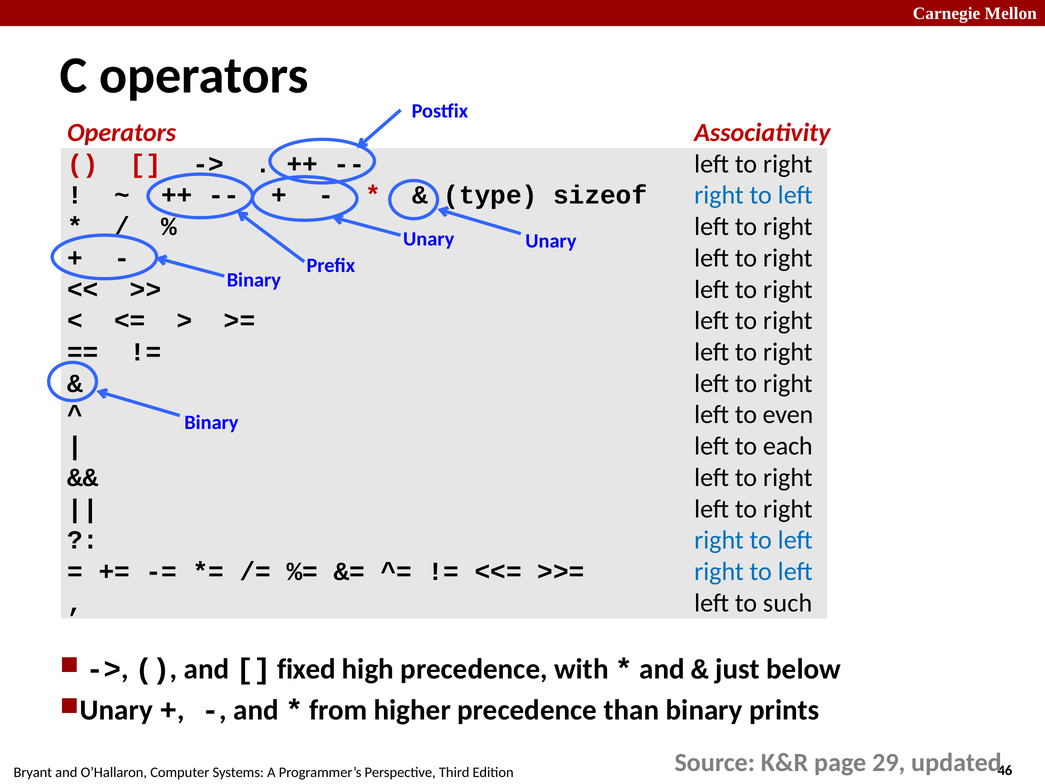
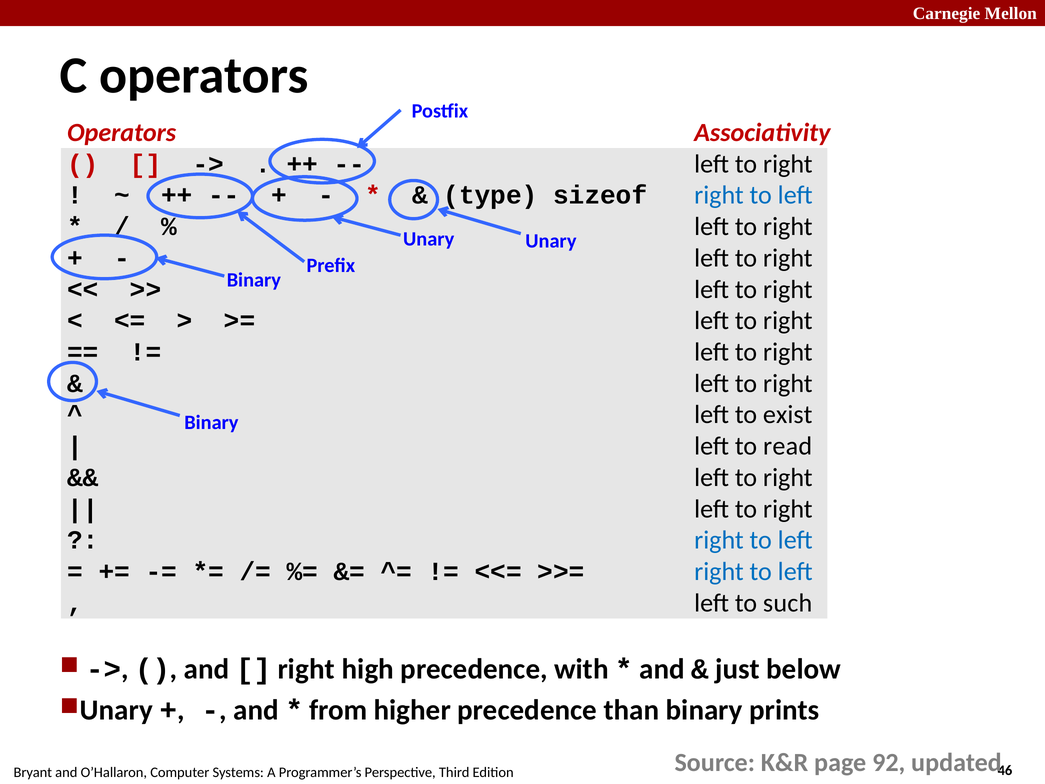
even: even -> exist
each: each -> read
fixed at (306, 669): fixed -> right
29: 29 -> 92
